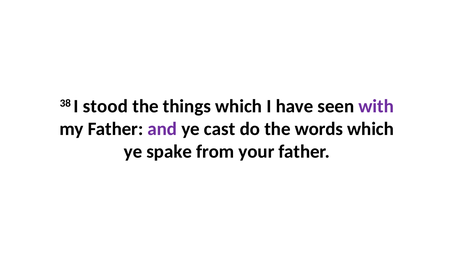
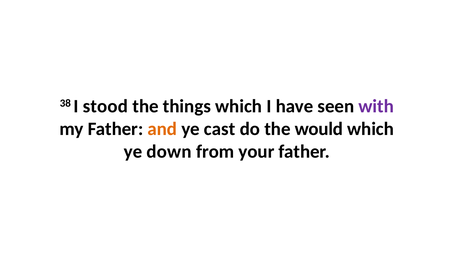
and colour: purple -> orange
words: words -> would
spake: spake -> down
